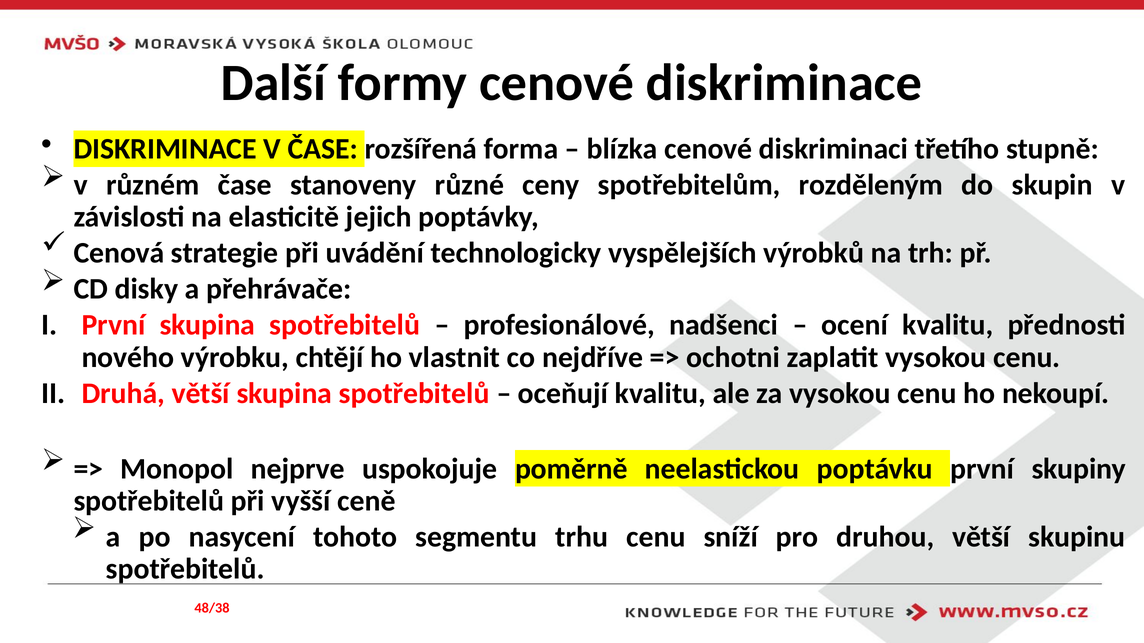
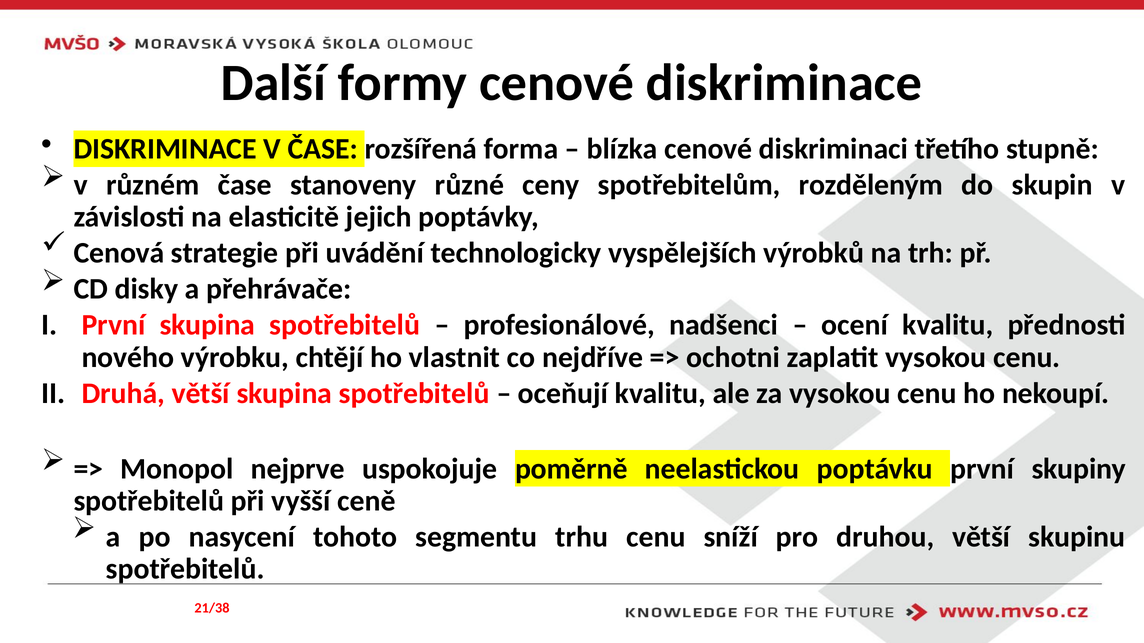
48/38: 48/38 -> 21/38
